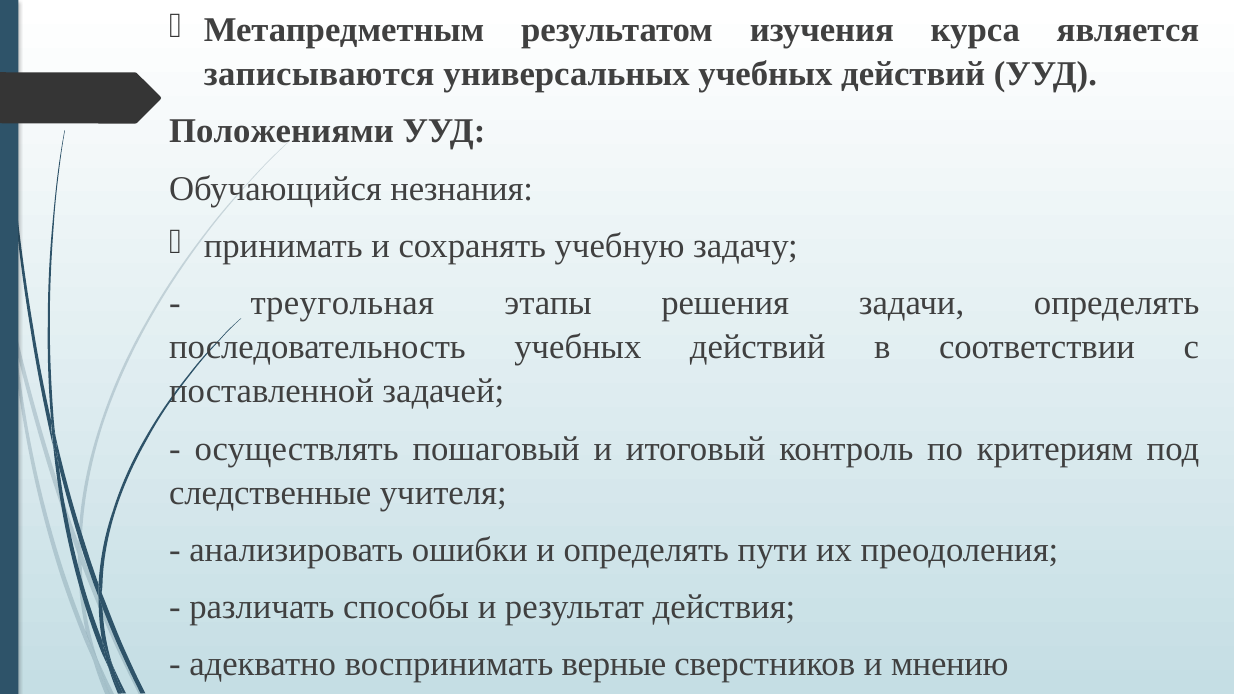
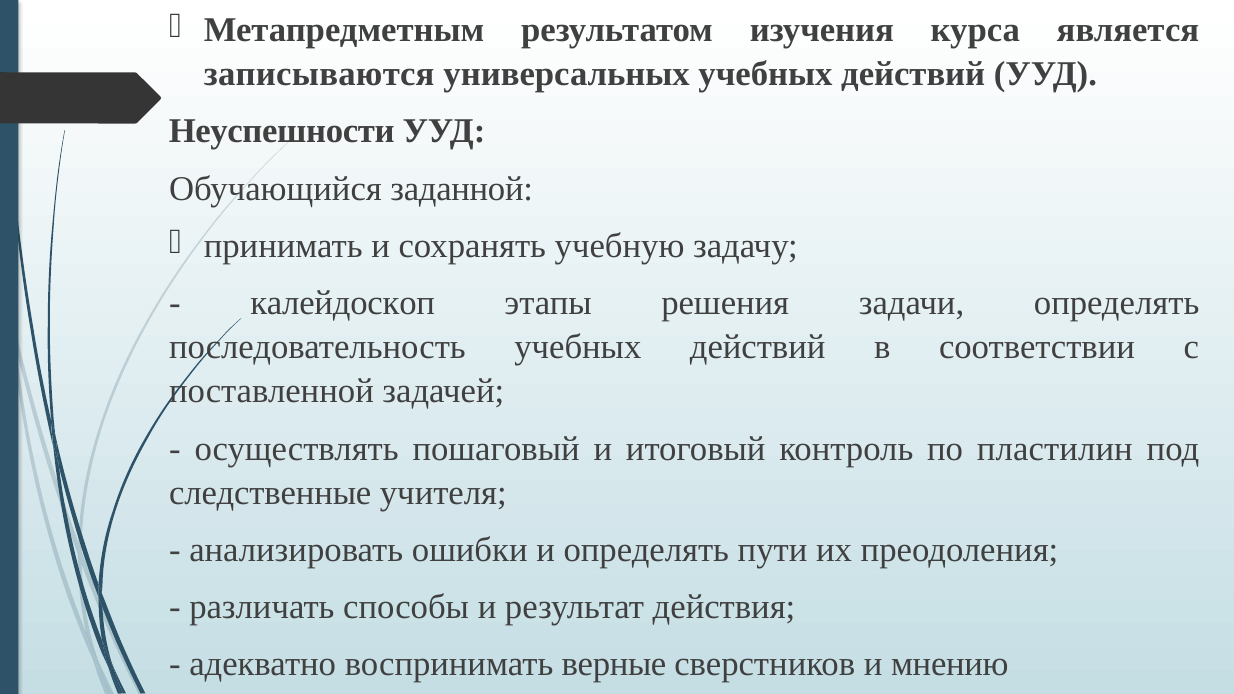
Положениями: Положениями -> Неуспешности
незнания: незнания -> заданной
треугольная: треугольная -> калейдоскоп
критериям: критериям -> пластилин
